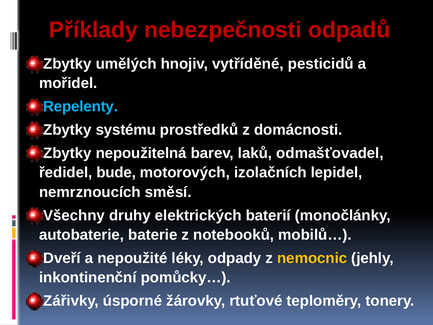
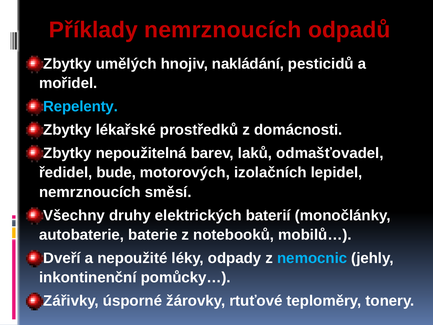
Příklady nebezpečnosti: nebezpečnosti -> nemrznoucích
vytříděné: vytříděné -> nakládání
systému: systému -> lékařské
nemocnic colour: yellow -> light blue
